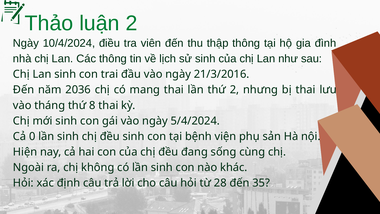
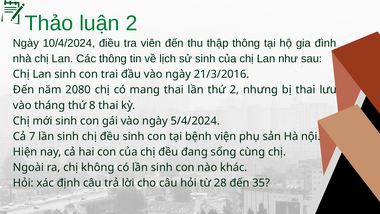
2036: 2036 -> 2080
0: 0 -> 7
